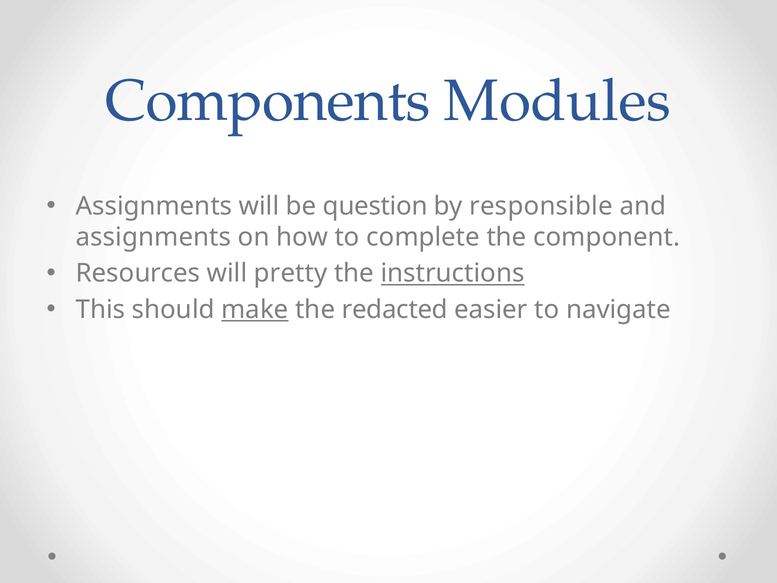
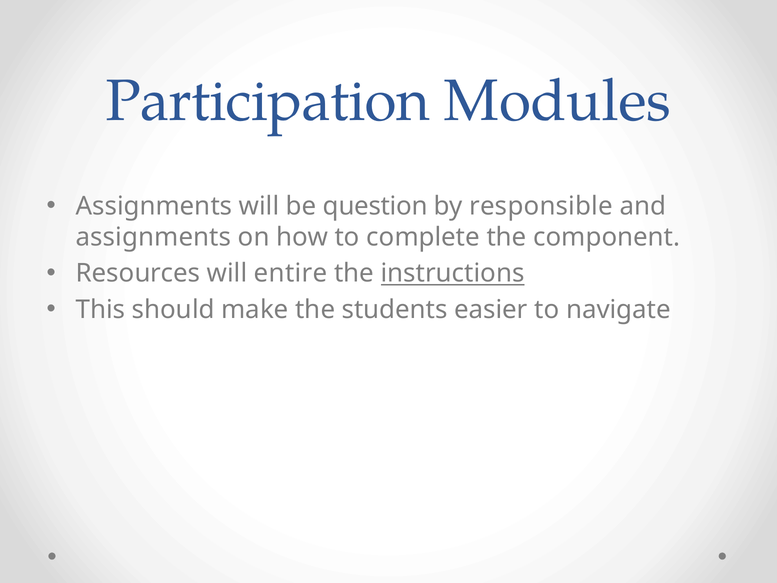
Components: Components -> Participation
pretty: pretty -> entire
make underline: present -> none
redacted: redacted -> students
